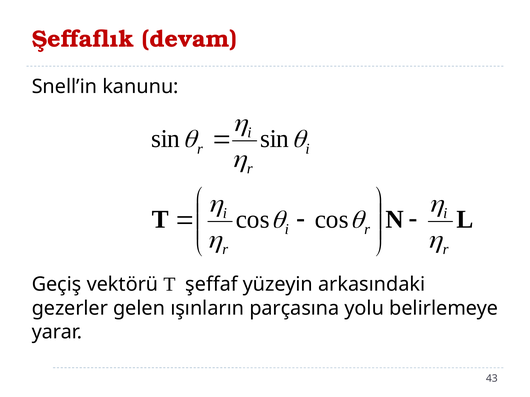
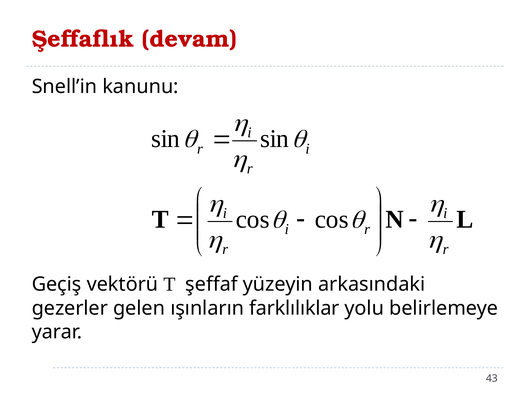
parçasına: parçasına -> farklılıklar
